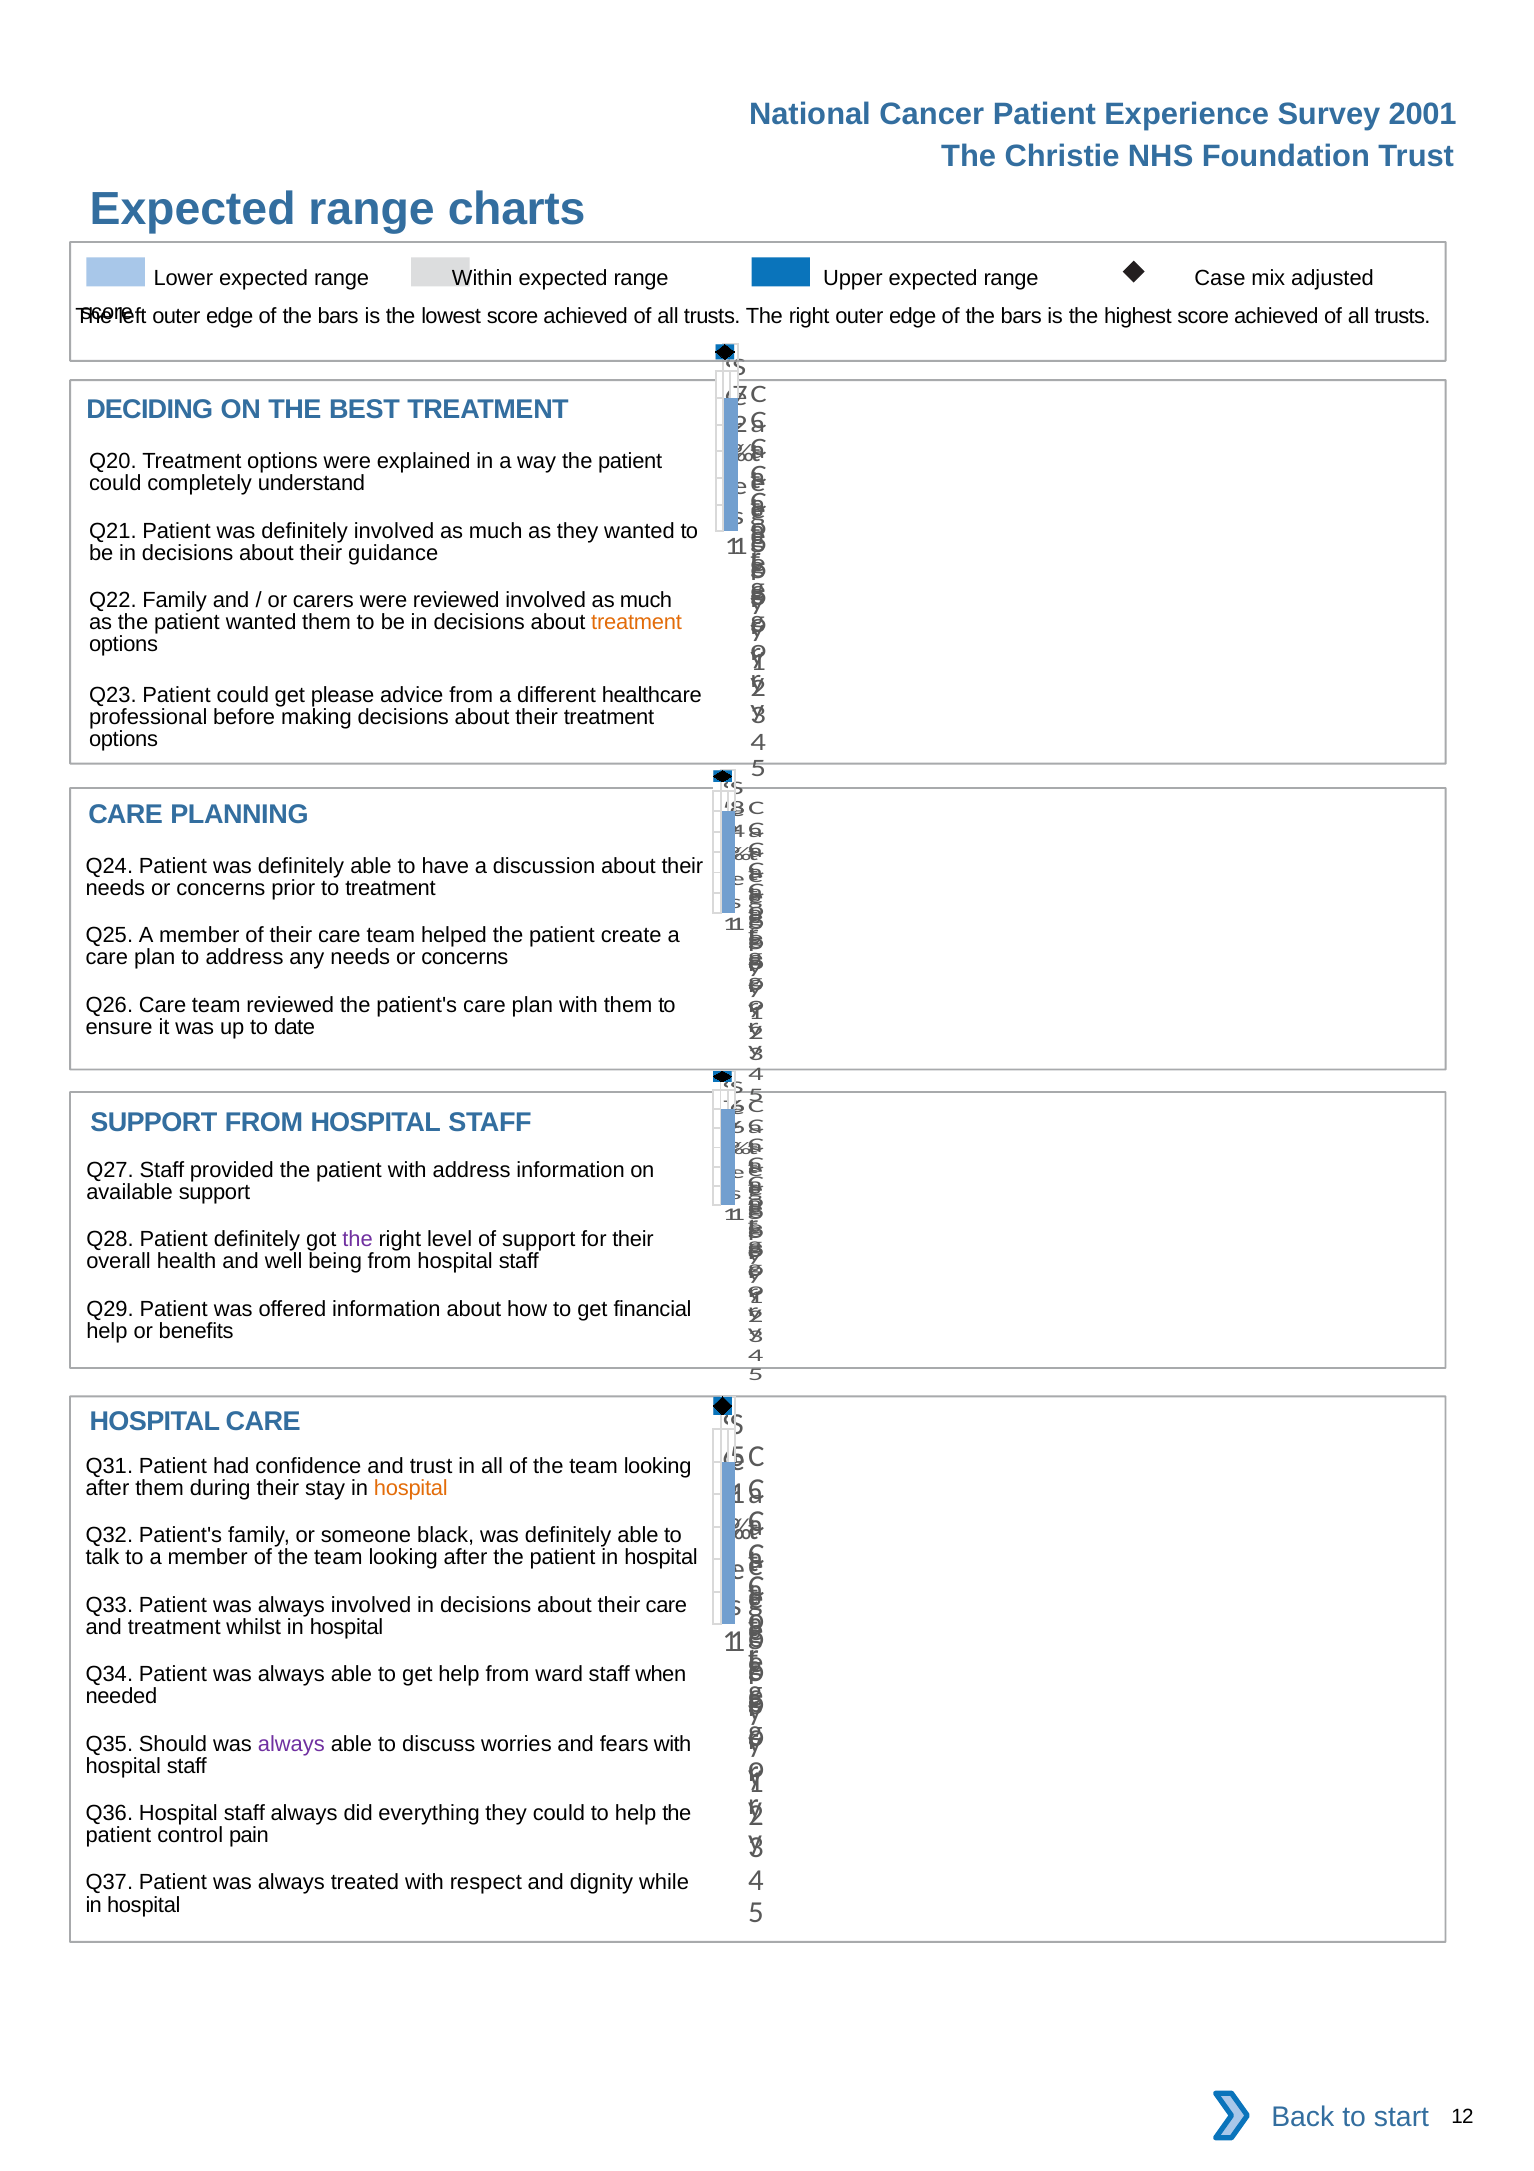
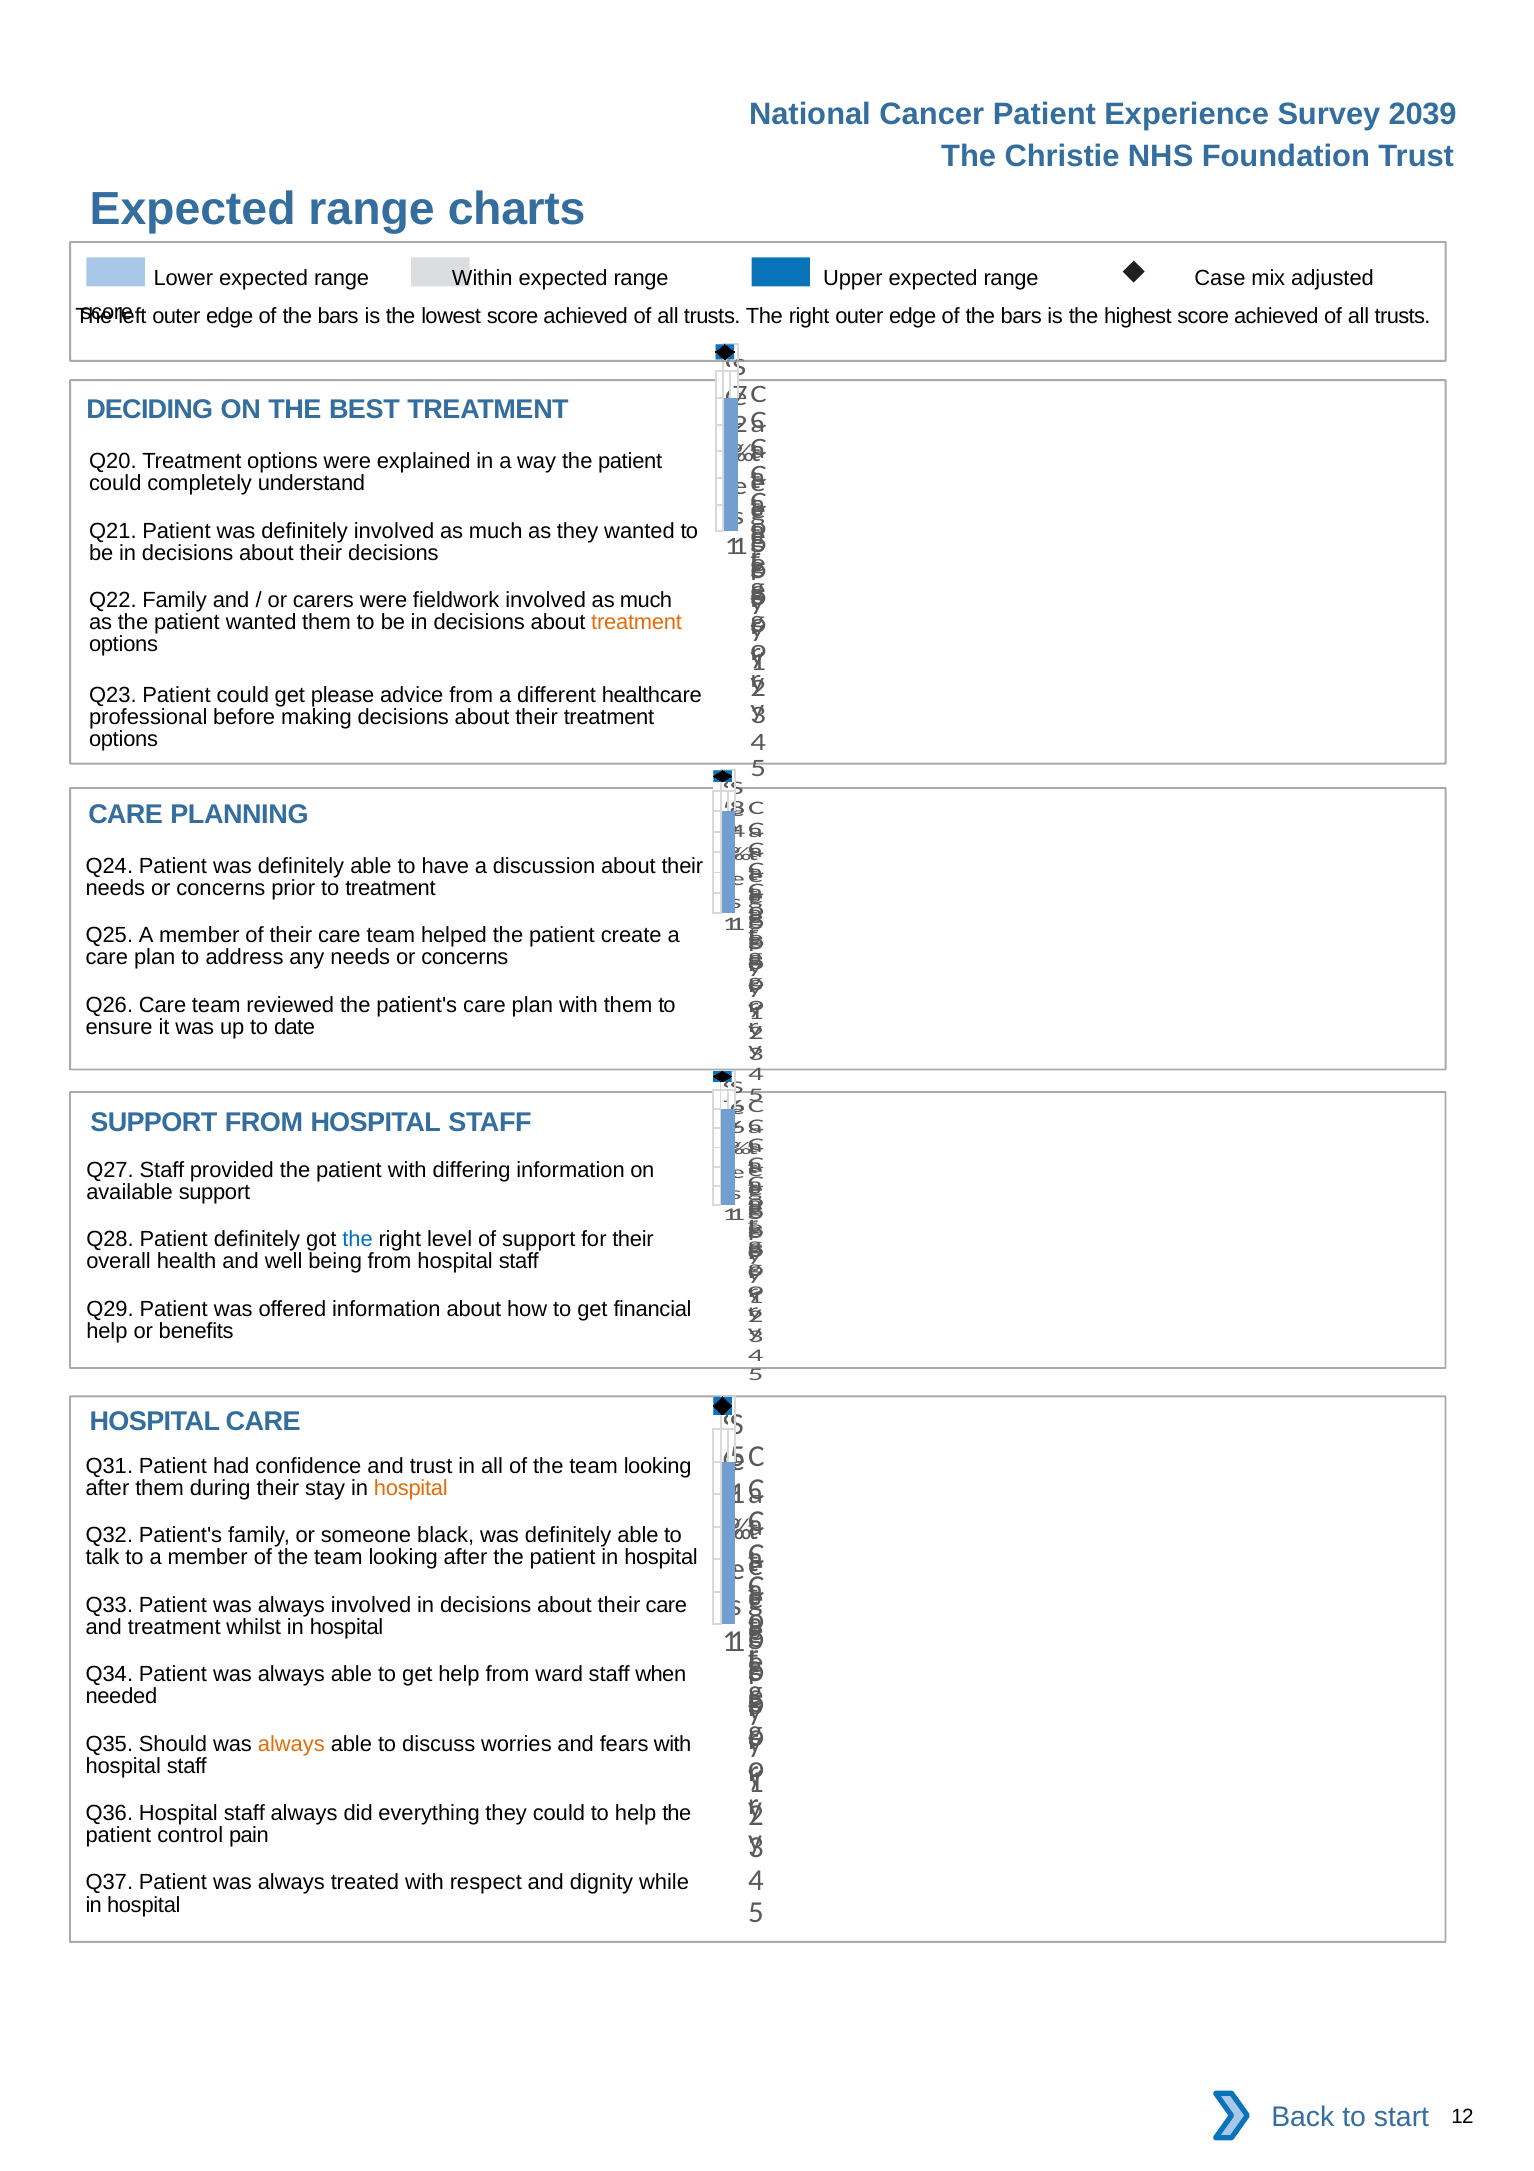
2001: 2001 -> 2039
their guidance: guidance -> decisions
were reviewed: reviewed -> fieldwork
with address: address -> differing
the at (358, 1239) colour: purple -> blue
always at (291, 1744) colour: purple -> orange
